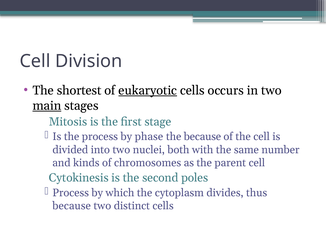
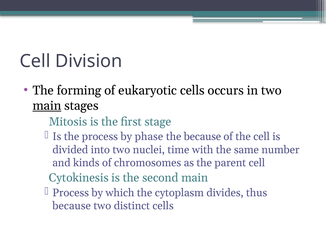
shortest: shortest -> forming
eukaryotic underline: present -> none
both: both -> time
second poles: poles -> main
